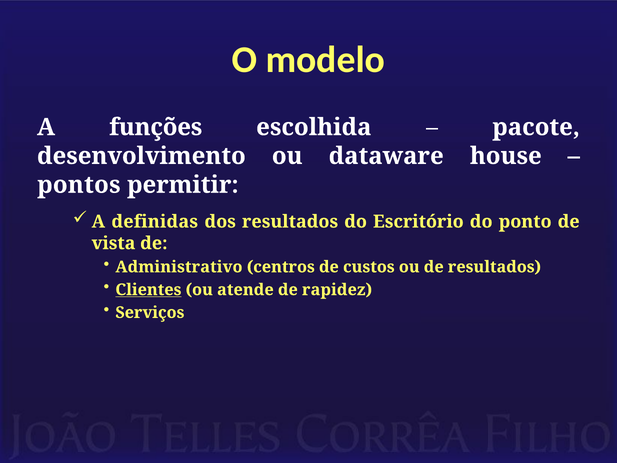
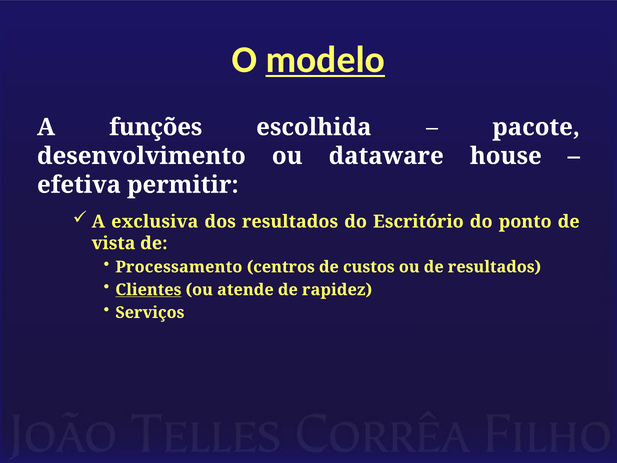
modelo underline: none -> present
pontos: pontos -> efetiva
definidas: definidas -> exclusiva
Administrativo: Administrativo -> Processamento
